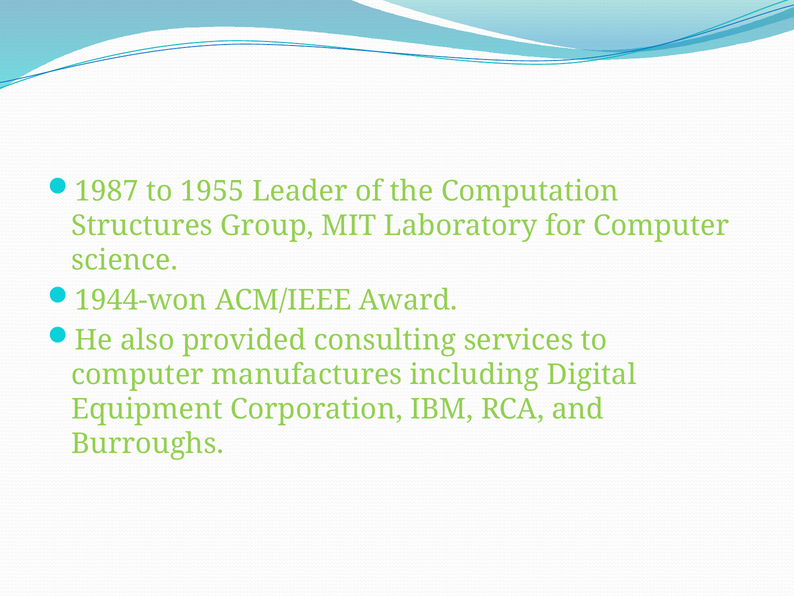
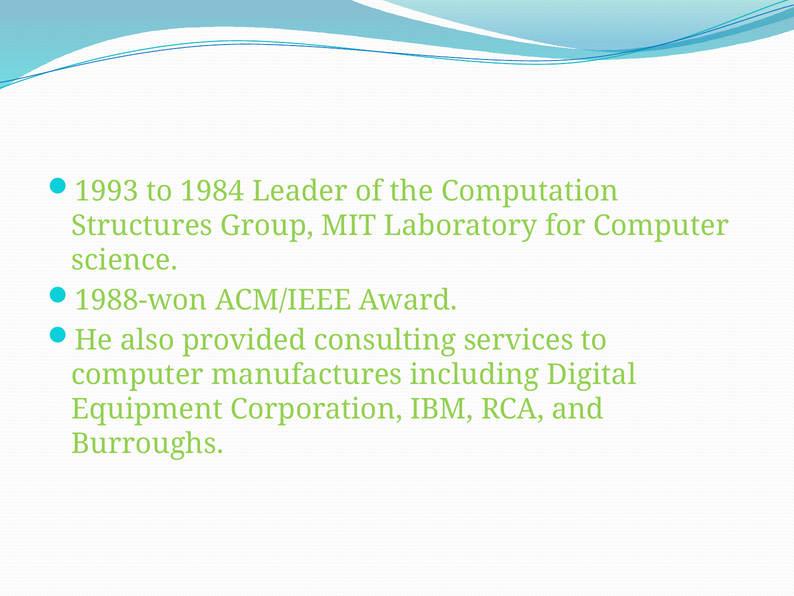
1987: 1987 -> 1993
1955: 1955 -> 1984
1944-won: 1944-won -> 1988-won
